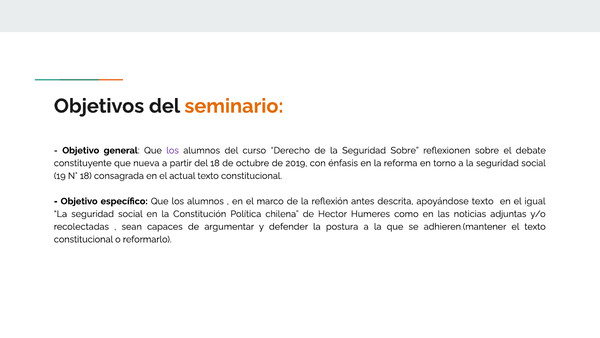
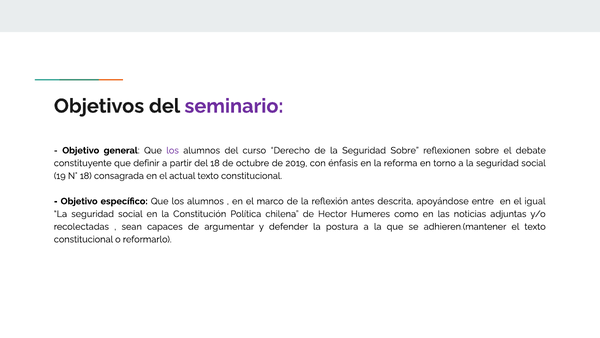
seminario colour: orange -> purple
nueva: nueva -> definir
apoyándose texto: texto -> entre
